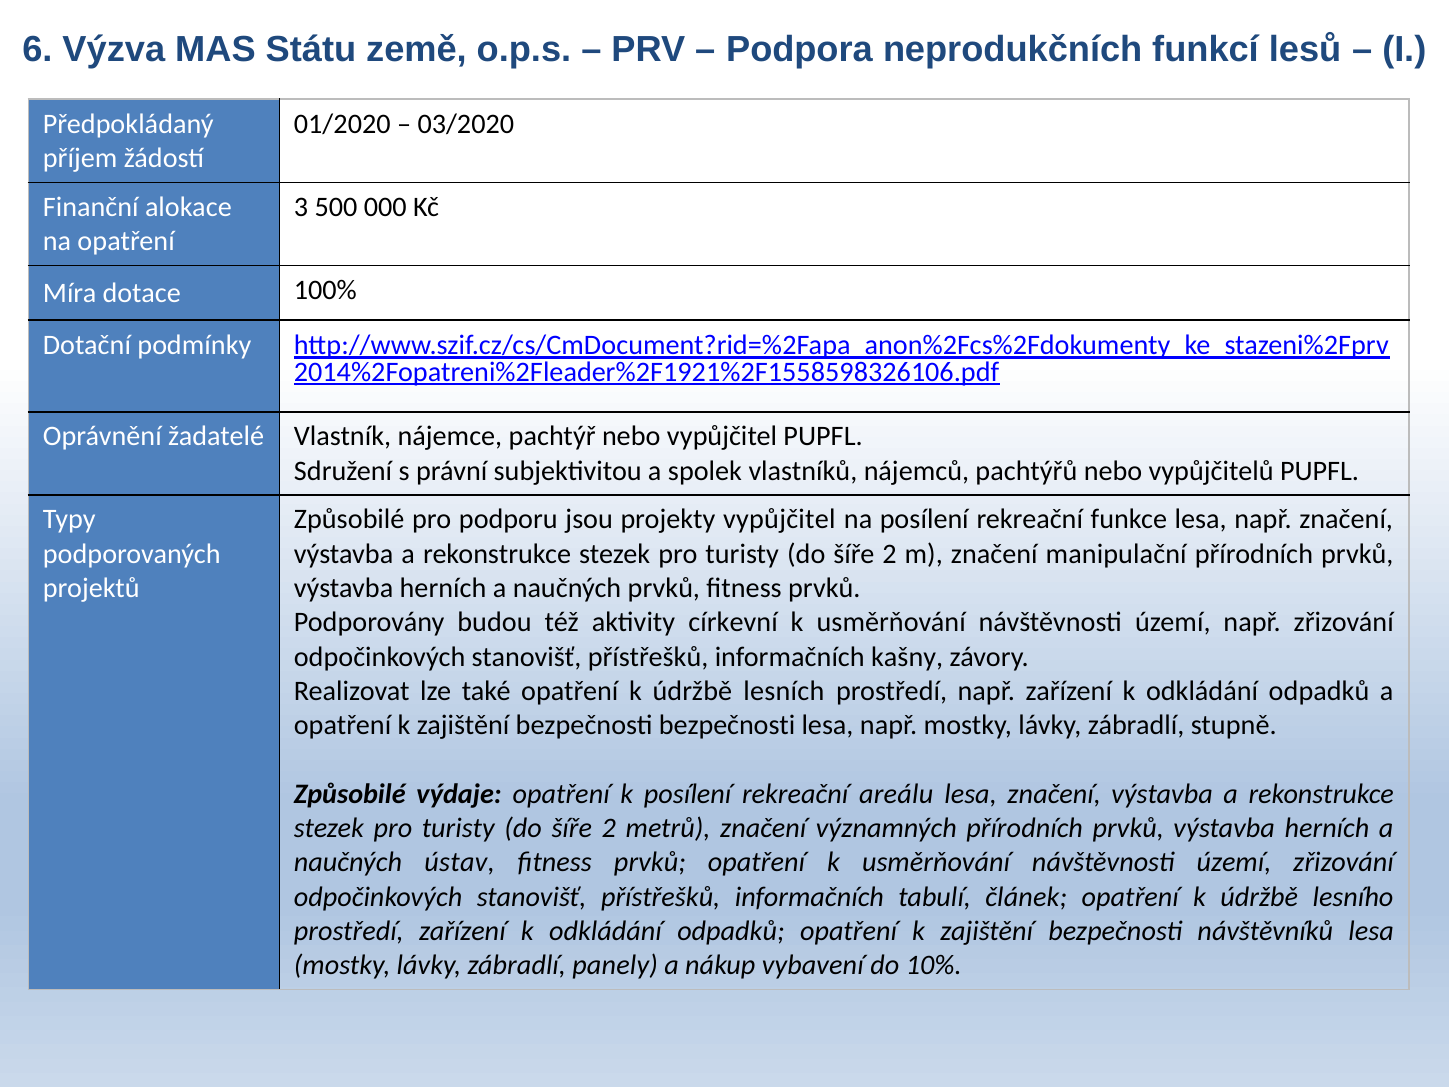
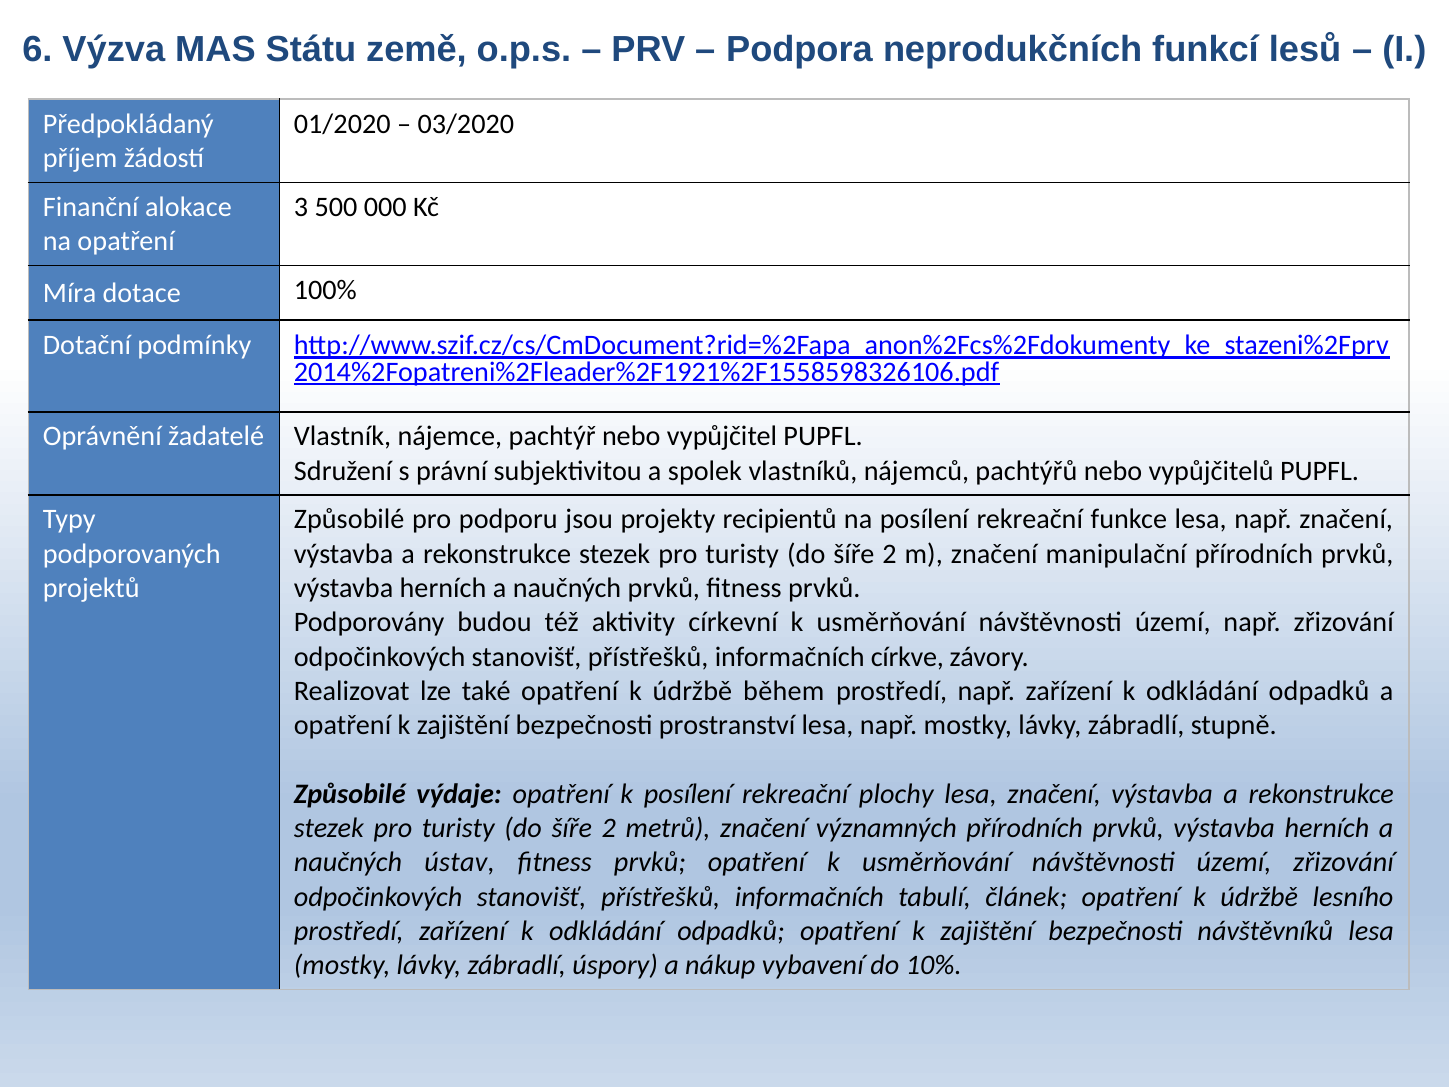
projekty vypůjčitel: vypůjčitel -> recipientů
kašny: kašny -> církve
lesních: lesních -> během
bezpečnosti bezpečnosti: bezpečnosti -> prostranství
areálu: areálu -> plochy
panely: panely -> úspory
